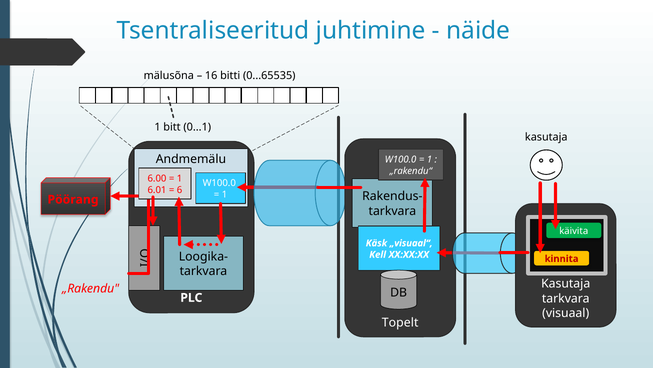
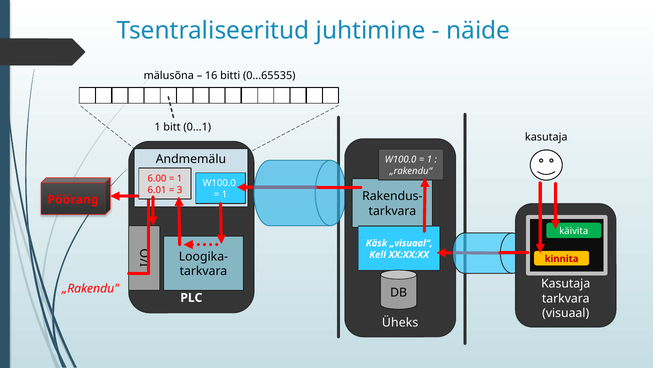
6: 6 -> 3
Topelt: Topelt -> Üheks
